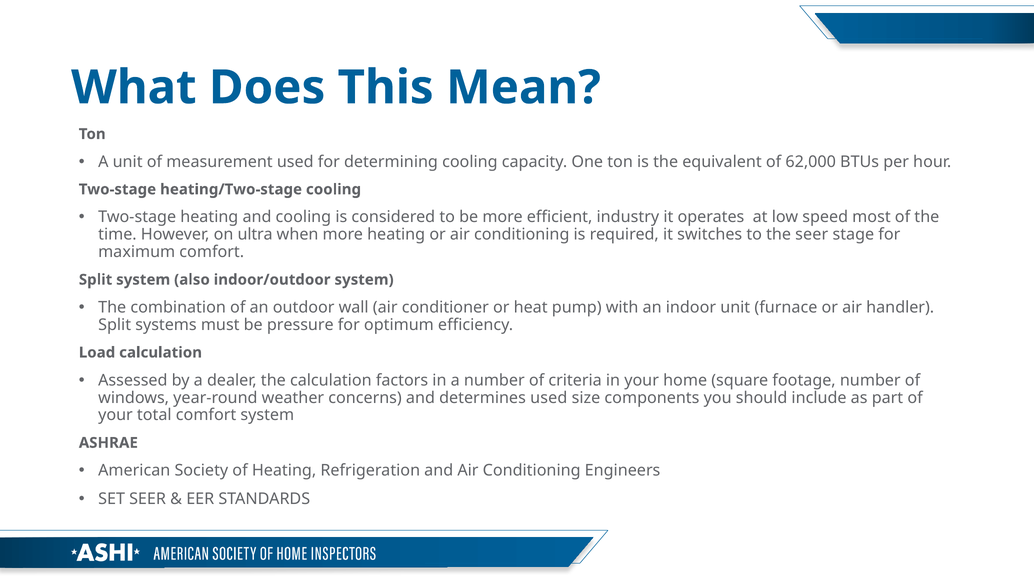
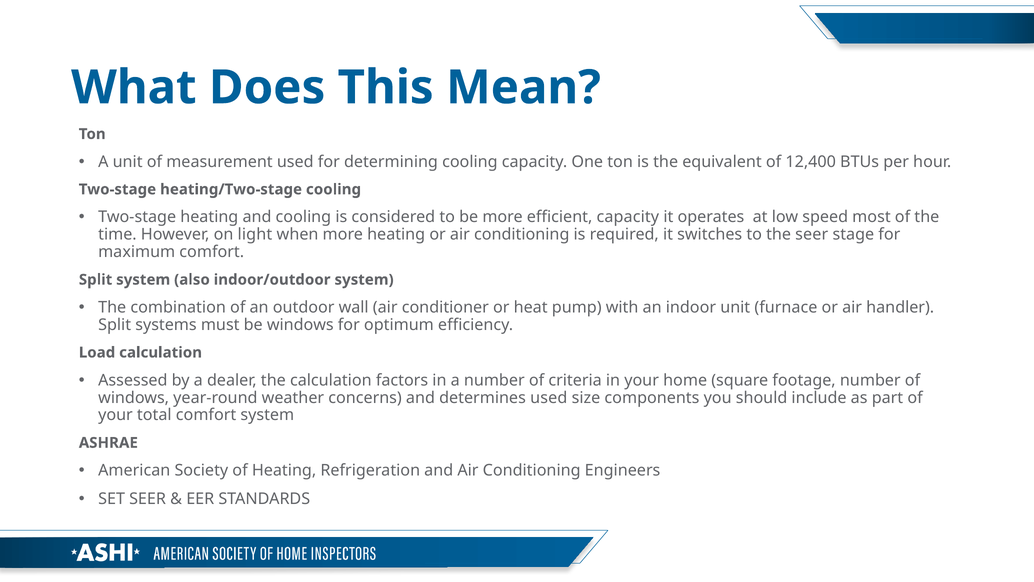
62,000: 62,000 -> 12,400
efficient industry: industry -> capacity
ultra: ultra -> light
be pressure: pressure -> windows
